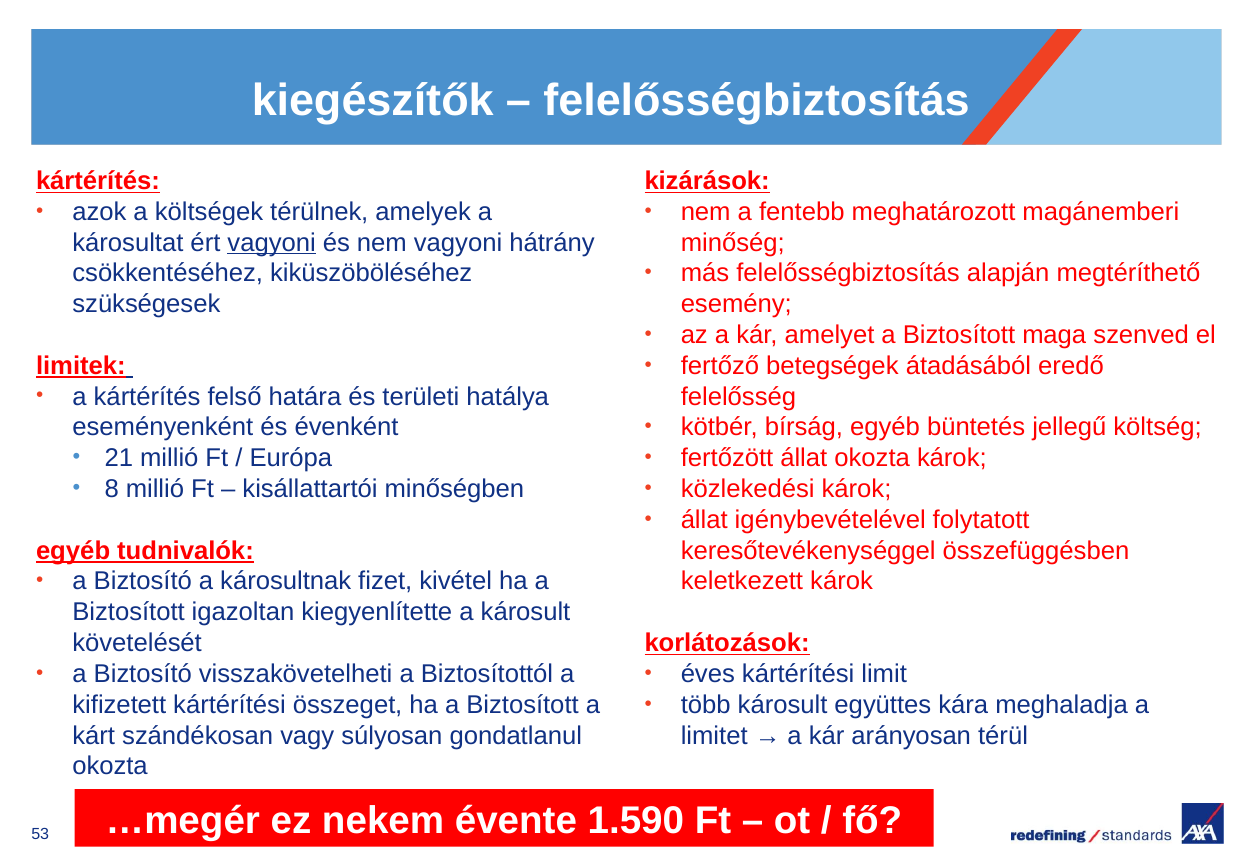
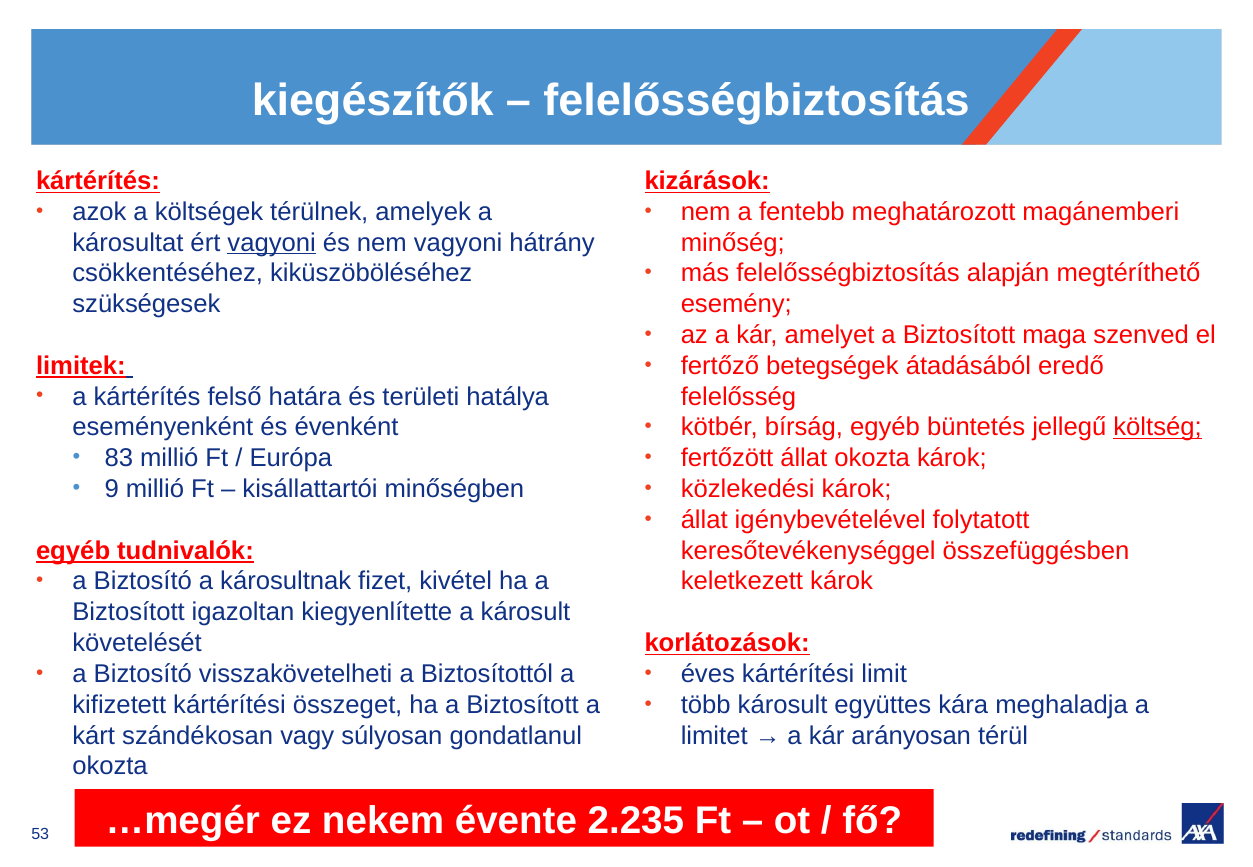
költség underline: none -> present
21: 21 -> 83
8: 8 -> 9
1.590: 1.590 -> 2.235
